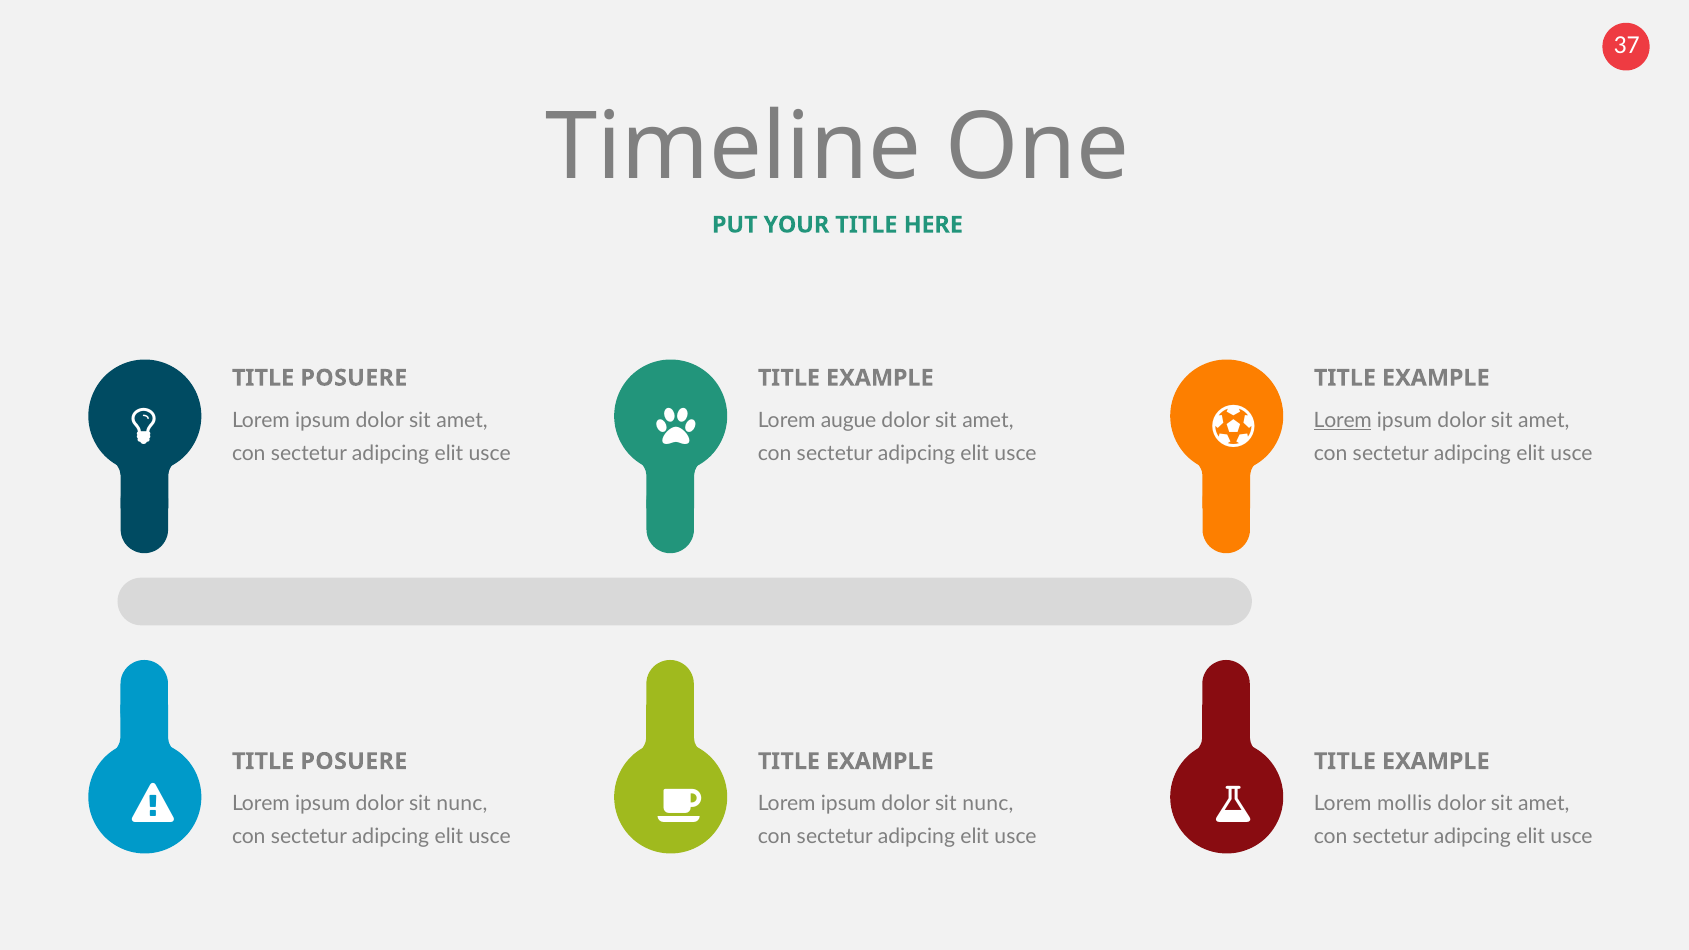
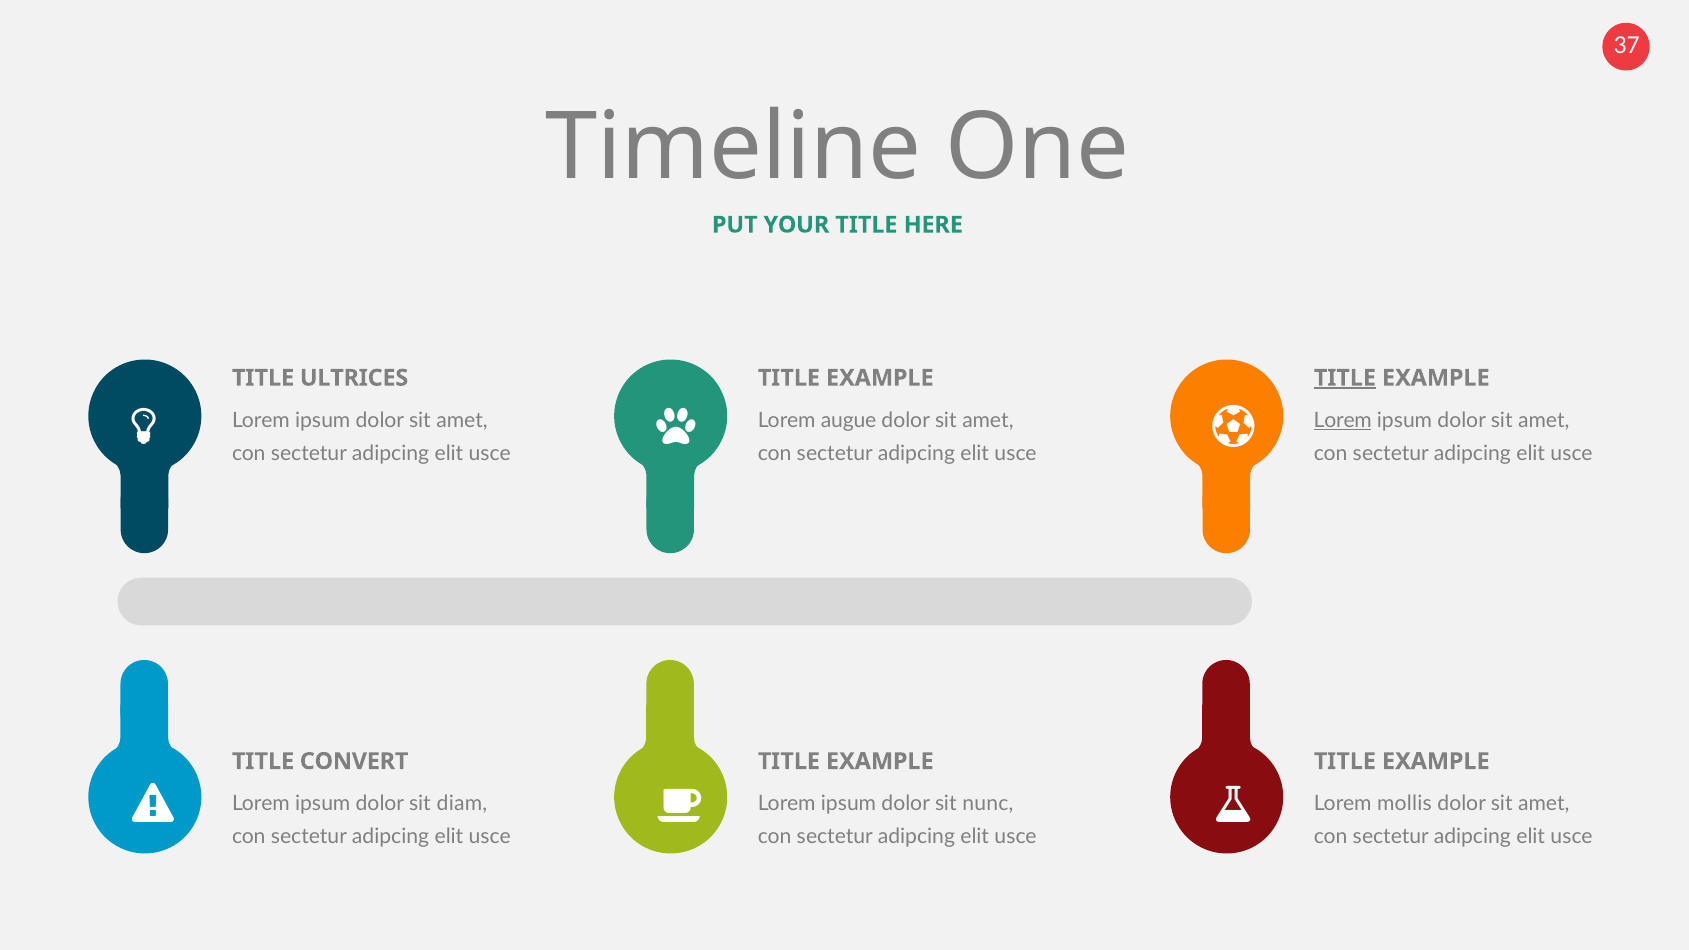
POSUERE at (354, 378): POSUERE -> ULTRICES
TITLE at (1345, 378) underline: none -> present
POSUERE at (354, 761): POSUERE -> CONVERT
nunc at (462, 804): nunc -> diam
